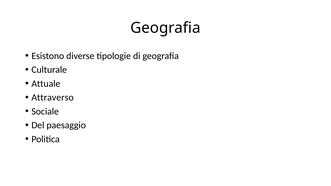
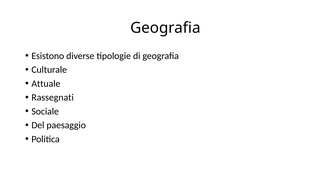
Attraverso: Attraverso -> Rassegnati
